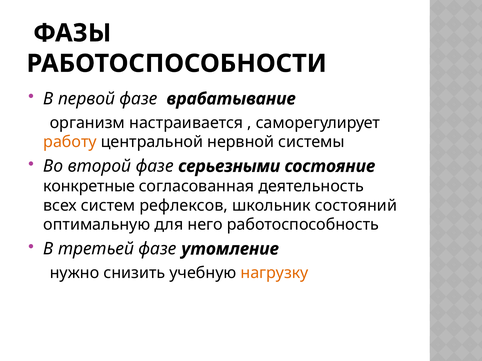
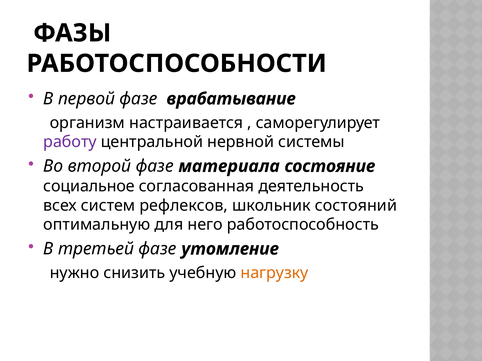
работу colour: orange -> purple
серьезными: серьезными -> материала
конкретные: конкретные -> социальное
